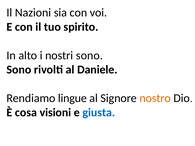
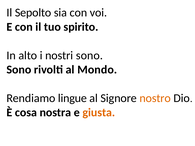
Nazioni: Nazioni -> Sepolto
Daniele: Daniele -> Mondo
visioni: visioni -> nostra
giusta colour: blue -> orange
